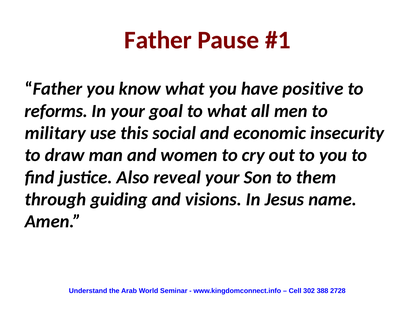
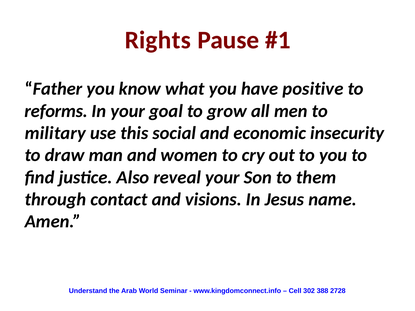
Father at (158, 40): Father -> Rights
to what: what -> grow
guiding: guiding -> contact
